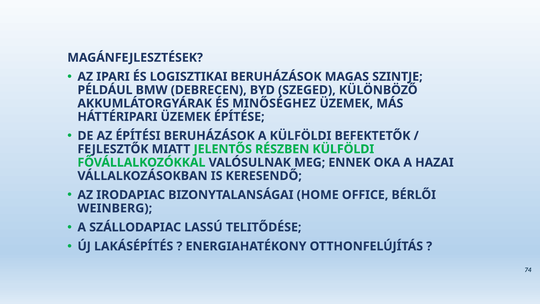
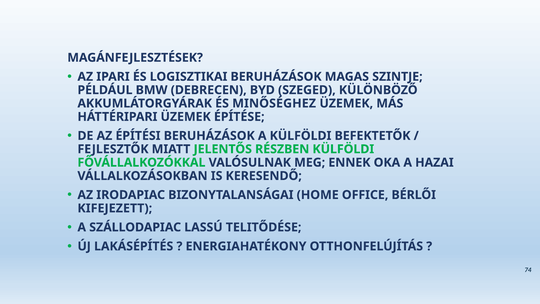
WEINBERG: WEINBERG -> KIFEJEZETT
